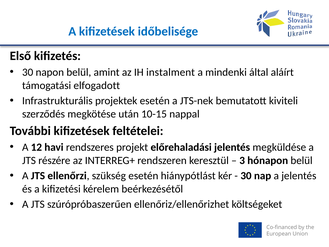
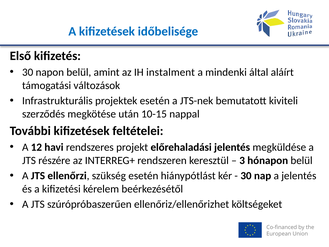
elfogadott: elfogadott -> változások
